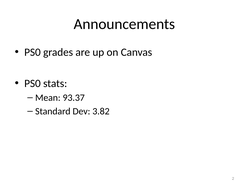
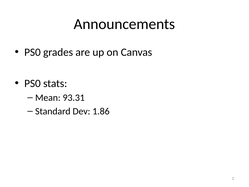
93.37: 93.37 -> 93.31
3.82: 3.82 -> 1.86
